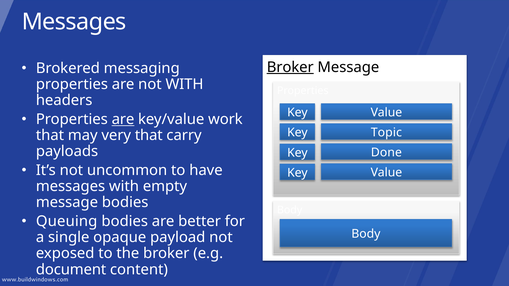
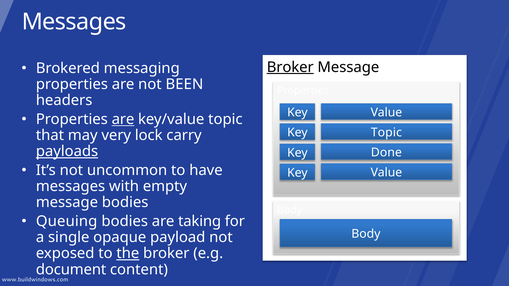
not WITH: WITH -> BEEN
key/value work: work -> topic
very that: that -> lock
payloads underline: none -> present
better: better -> taking
the underline: none -> present
